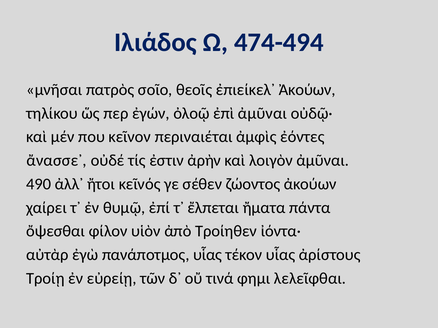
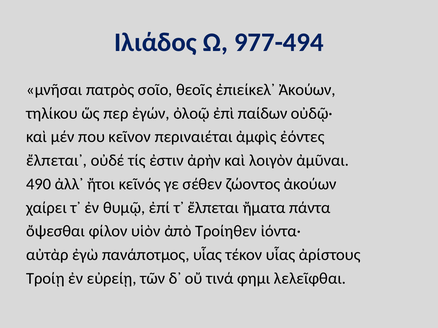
474-494: 474-494 -> 977-494
ἐπὶ ἀμῦναι: ἀμῦναι -> παίδων
ἄνασσε᾽: ἄνασσε᾽ -> ἔλπεται᾽
